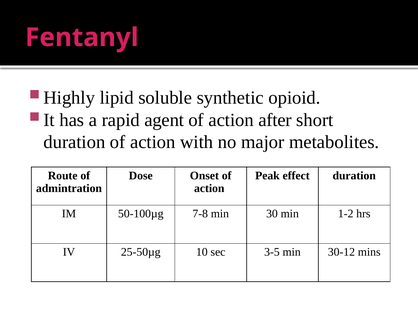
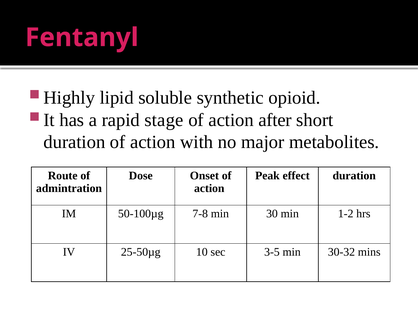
agent: agent -> stage
30-12: 30-12 -> 30-32
